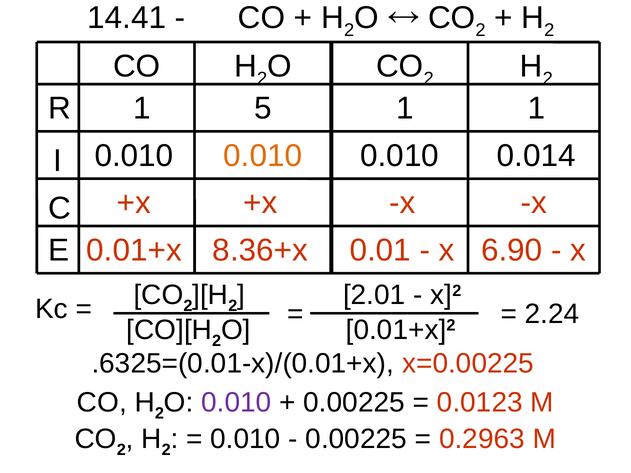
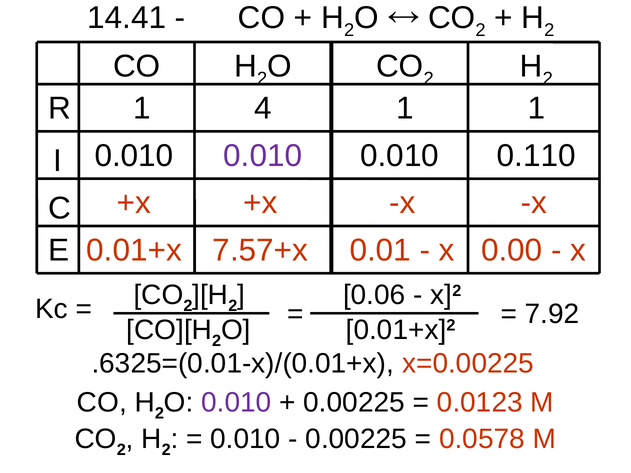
5: 5 -> 4
0.010 at (263, 156) colour: orange -> purple
0.014: 0.014 -> 0.110
8.36+x: 8.36+x -> 7.57+x
6.90: 6.90 -> 0.00
2.01: 2.01 -> 0.06
2.24: 2.24 -> 7.92
0.2963: 0.2963 -> 0.0578
